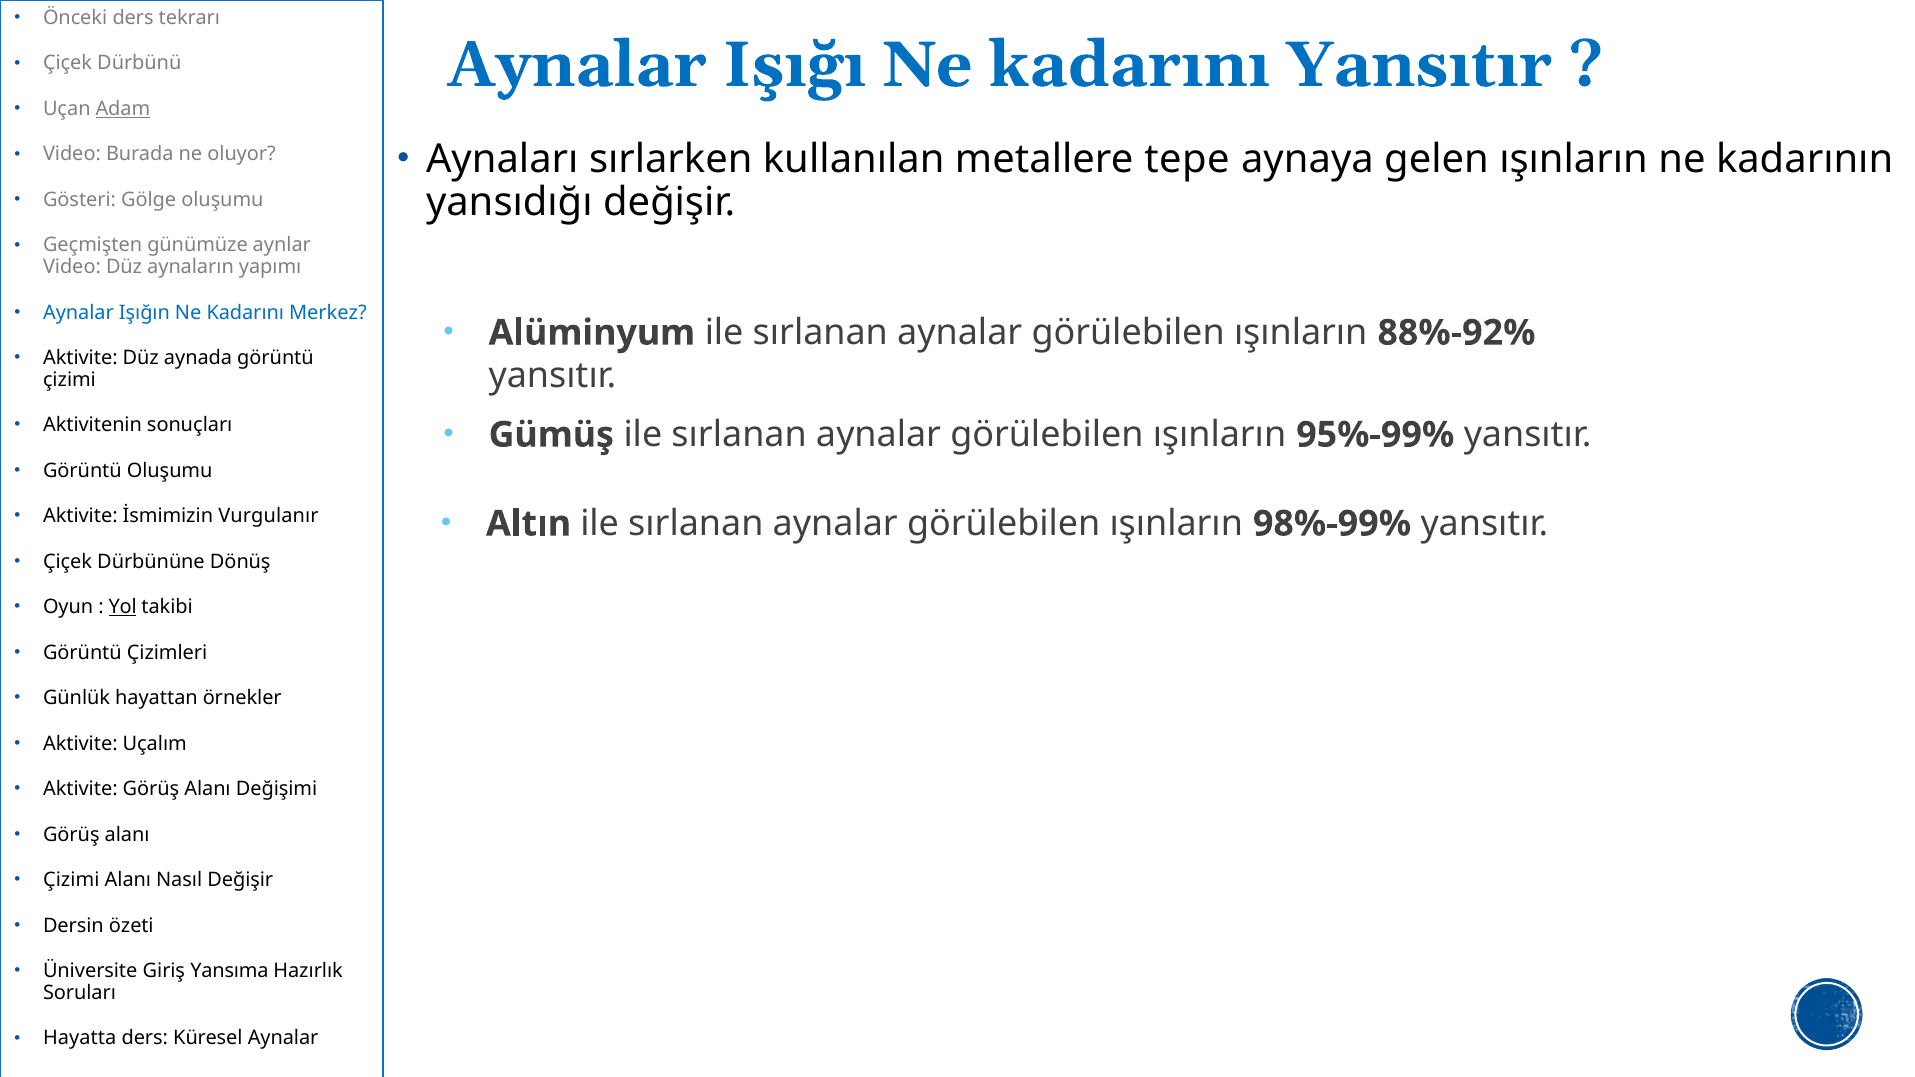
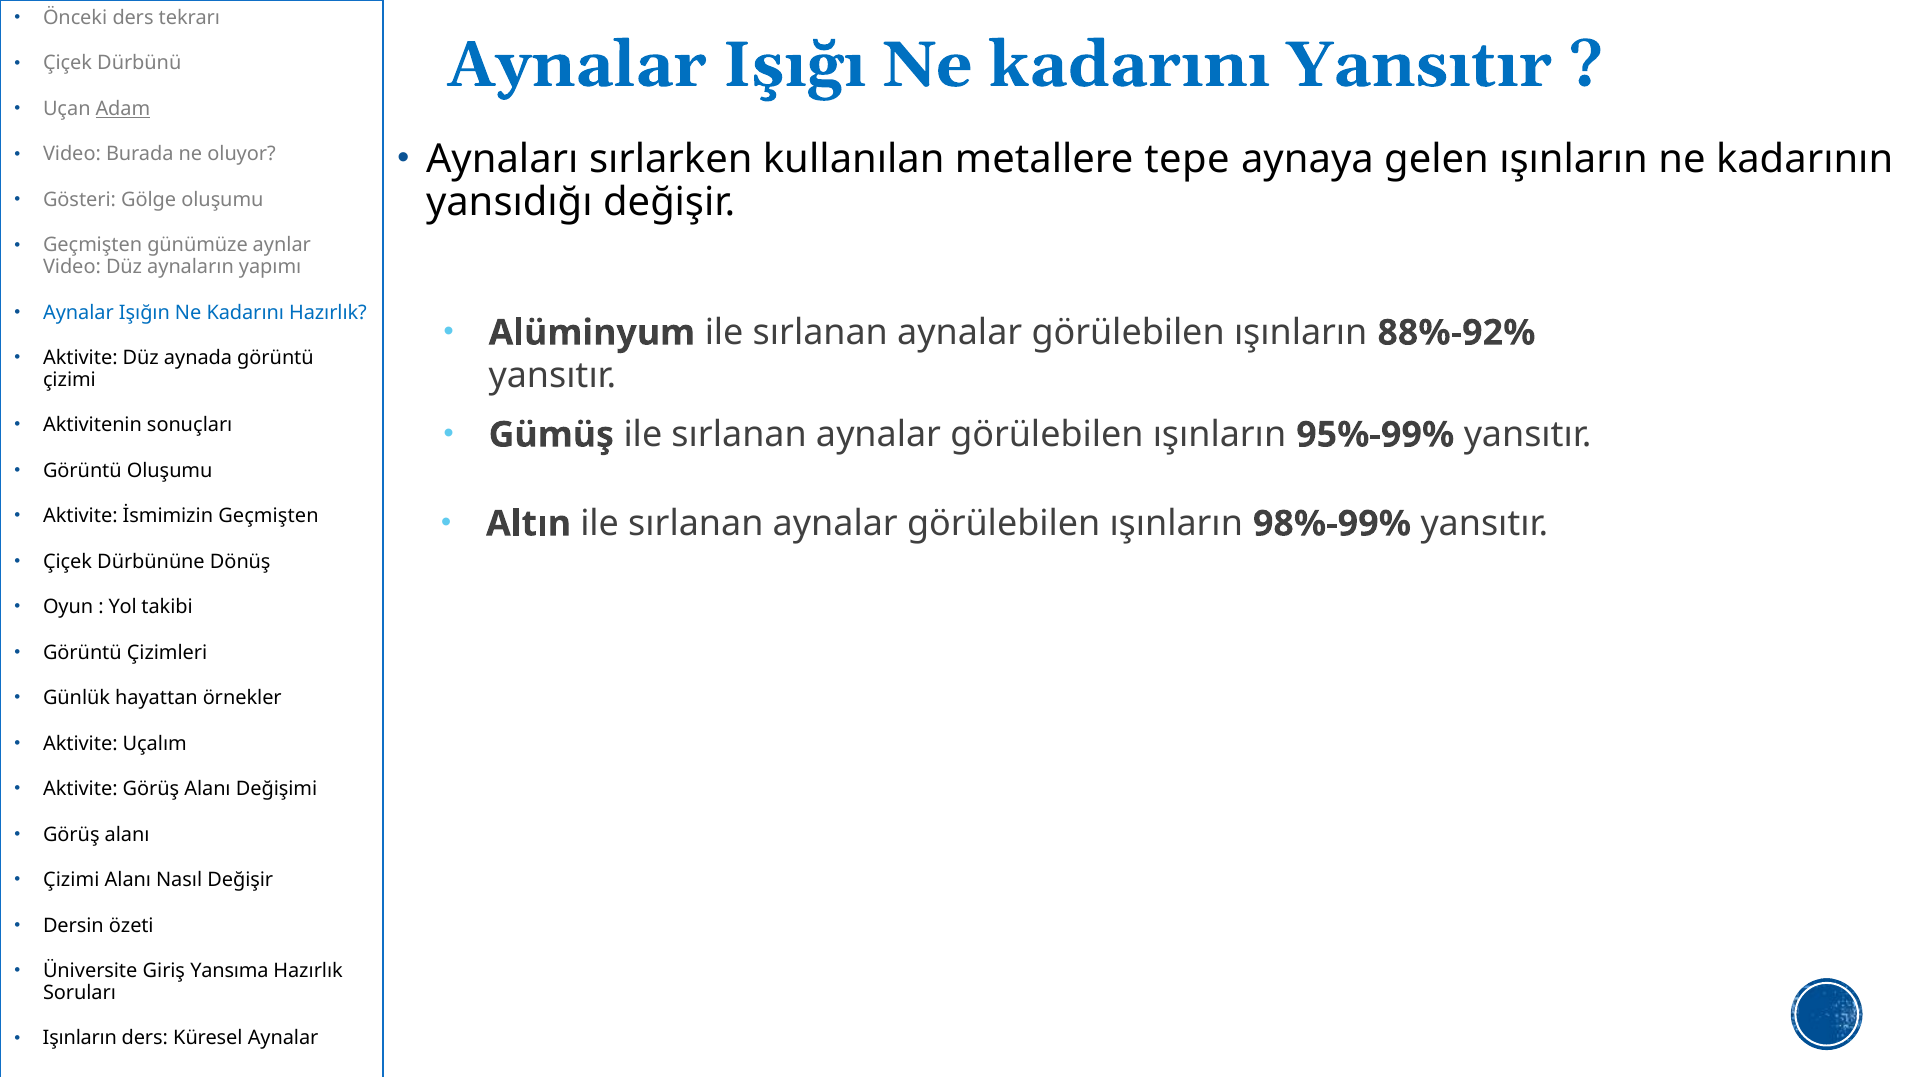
Kadarını Merkez: Merkez -> Hazırlık
İsmimizin Vurgulanır: Vurgulanır -> Geçmişten
Yol underline: present -> none
Hayatta: Hayatta -> Işınların
